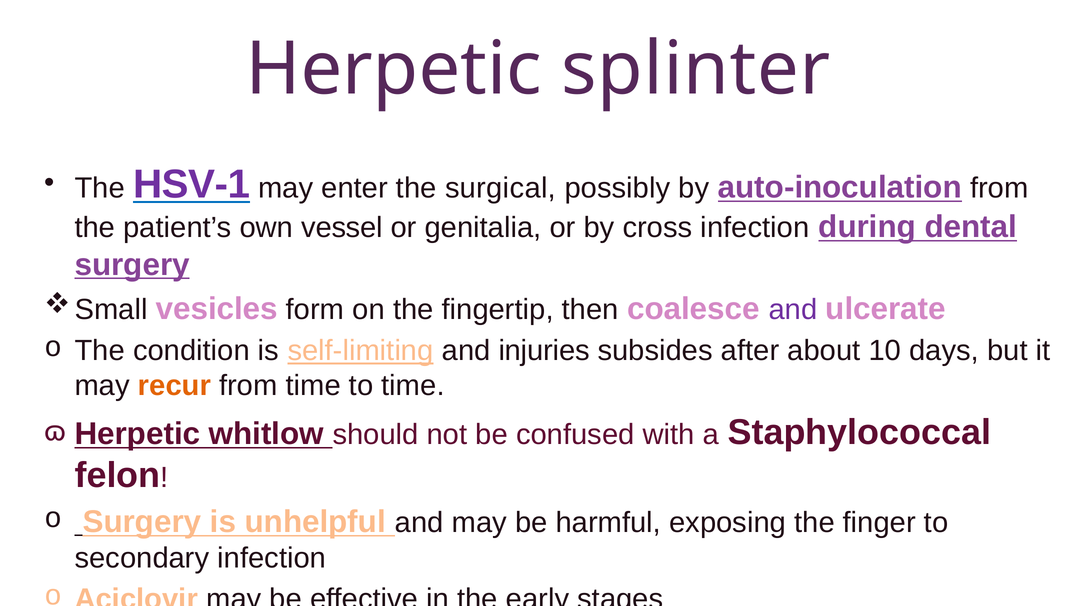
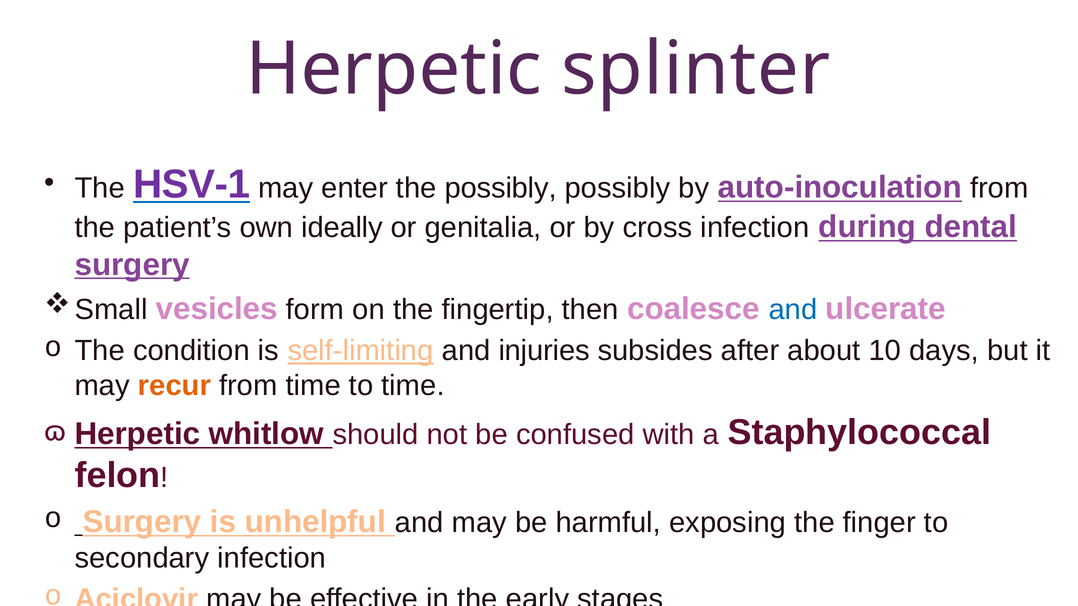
the surgical: surgical -> possibly
vessel: vessel -> ideally
and at (793, 310) colour: purple -> blue
